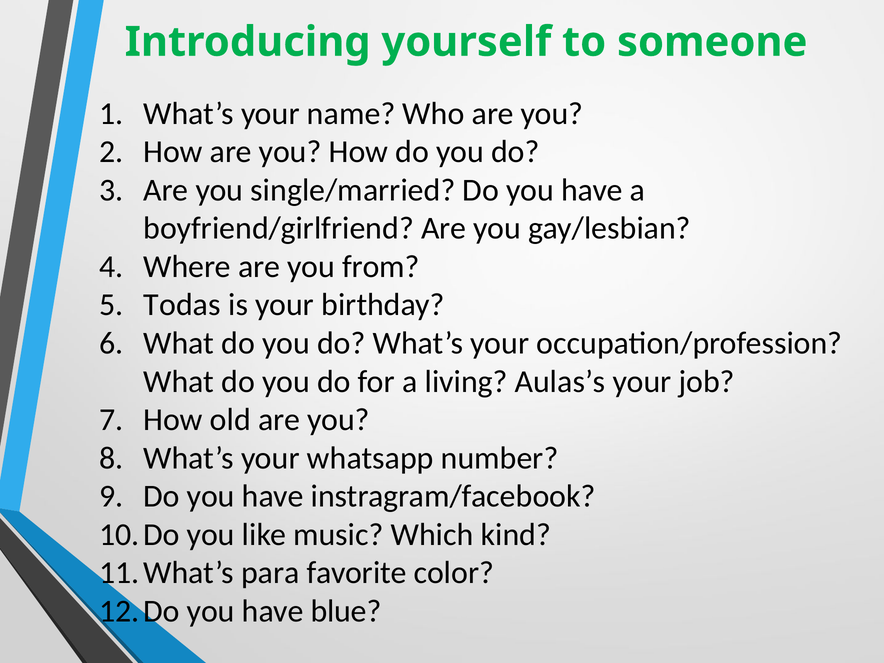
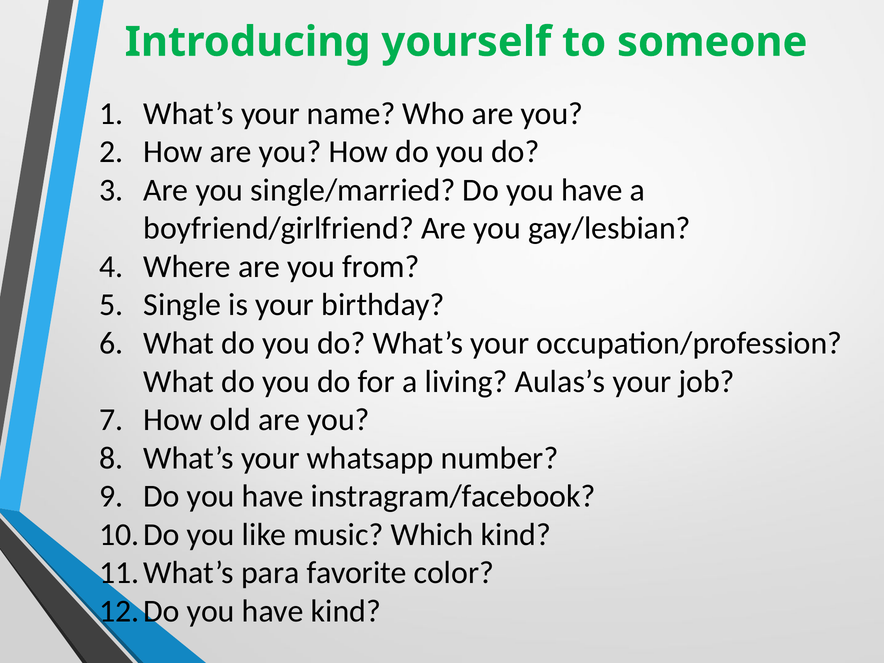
Todas: Todas -> Single
have blue: blue -> kind
